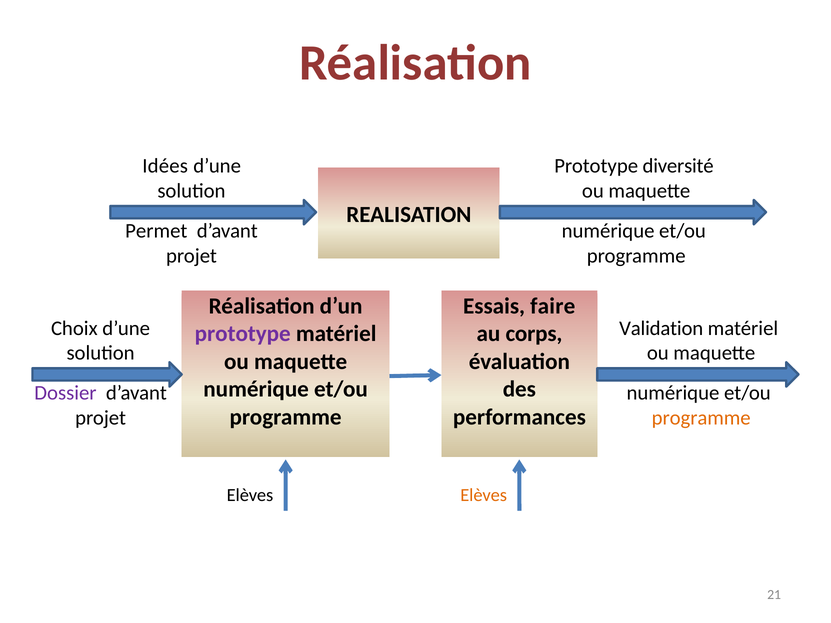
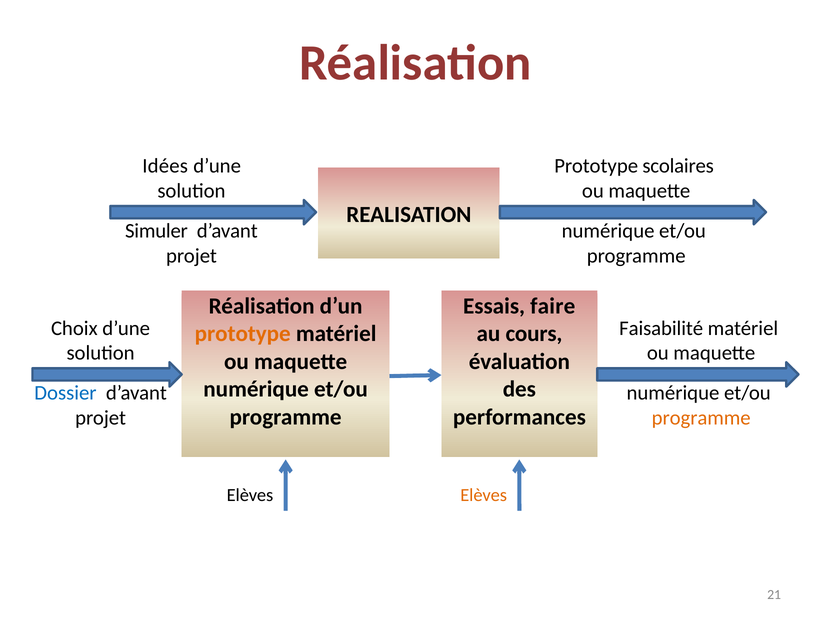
diversité: diversité -> scolaires
Permet: Permet -> Simuler
Validation: Validation -> Faisabilité
prototype at (243, 334) colour: purple -> orange
corps: corps -> cours
Dossier colour: purple -> blue
